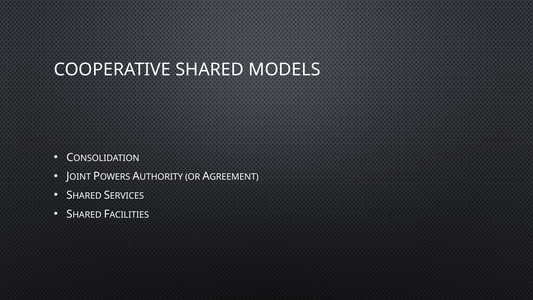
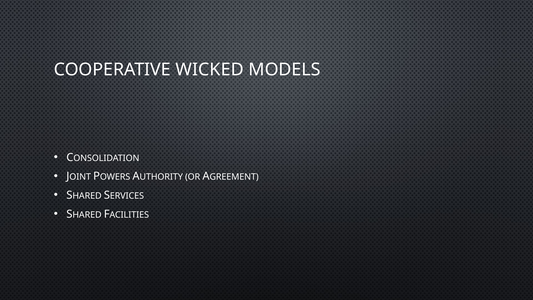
SHARED: SHARED -> WICKED
